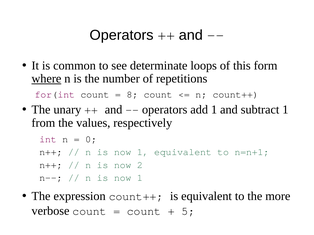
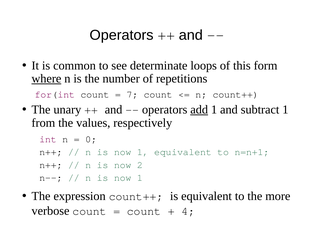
8: 8 -> 7
add underline: none -> present
5: 5 -> 4
